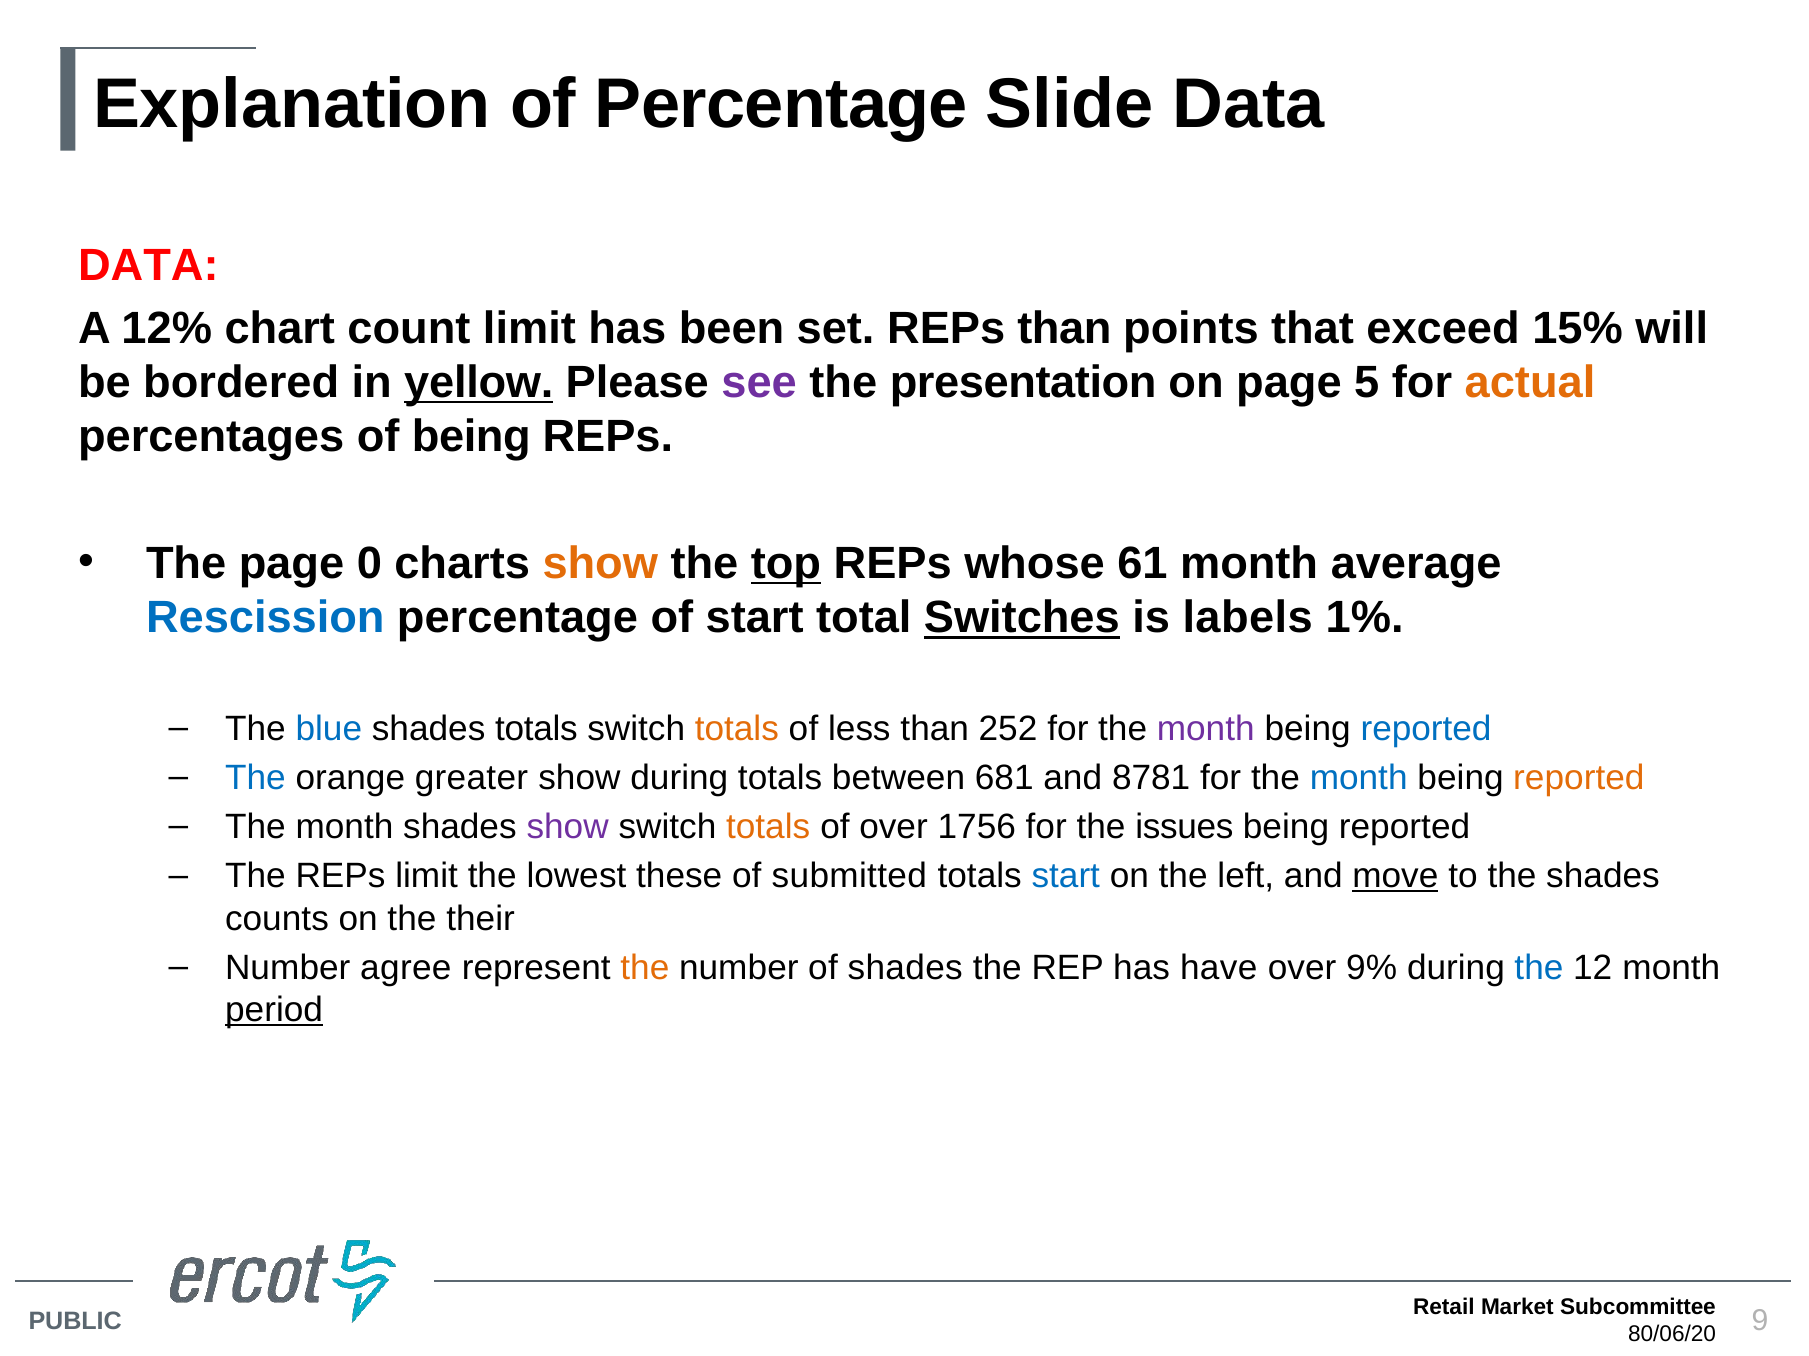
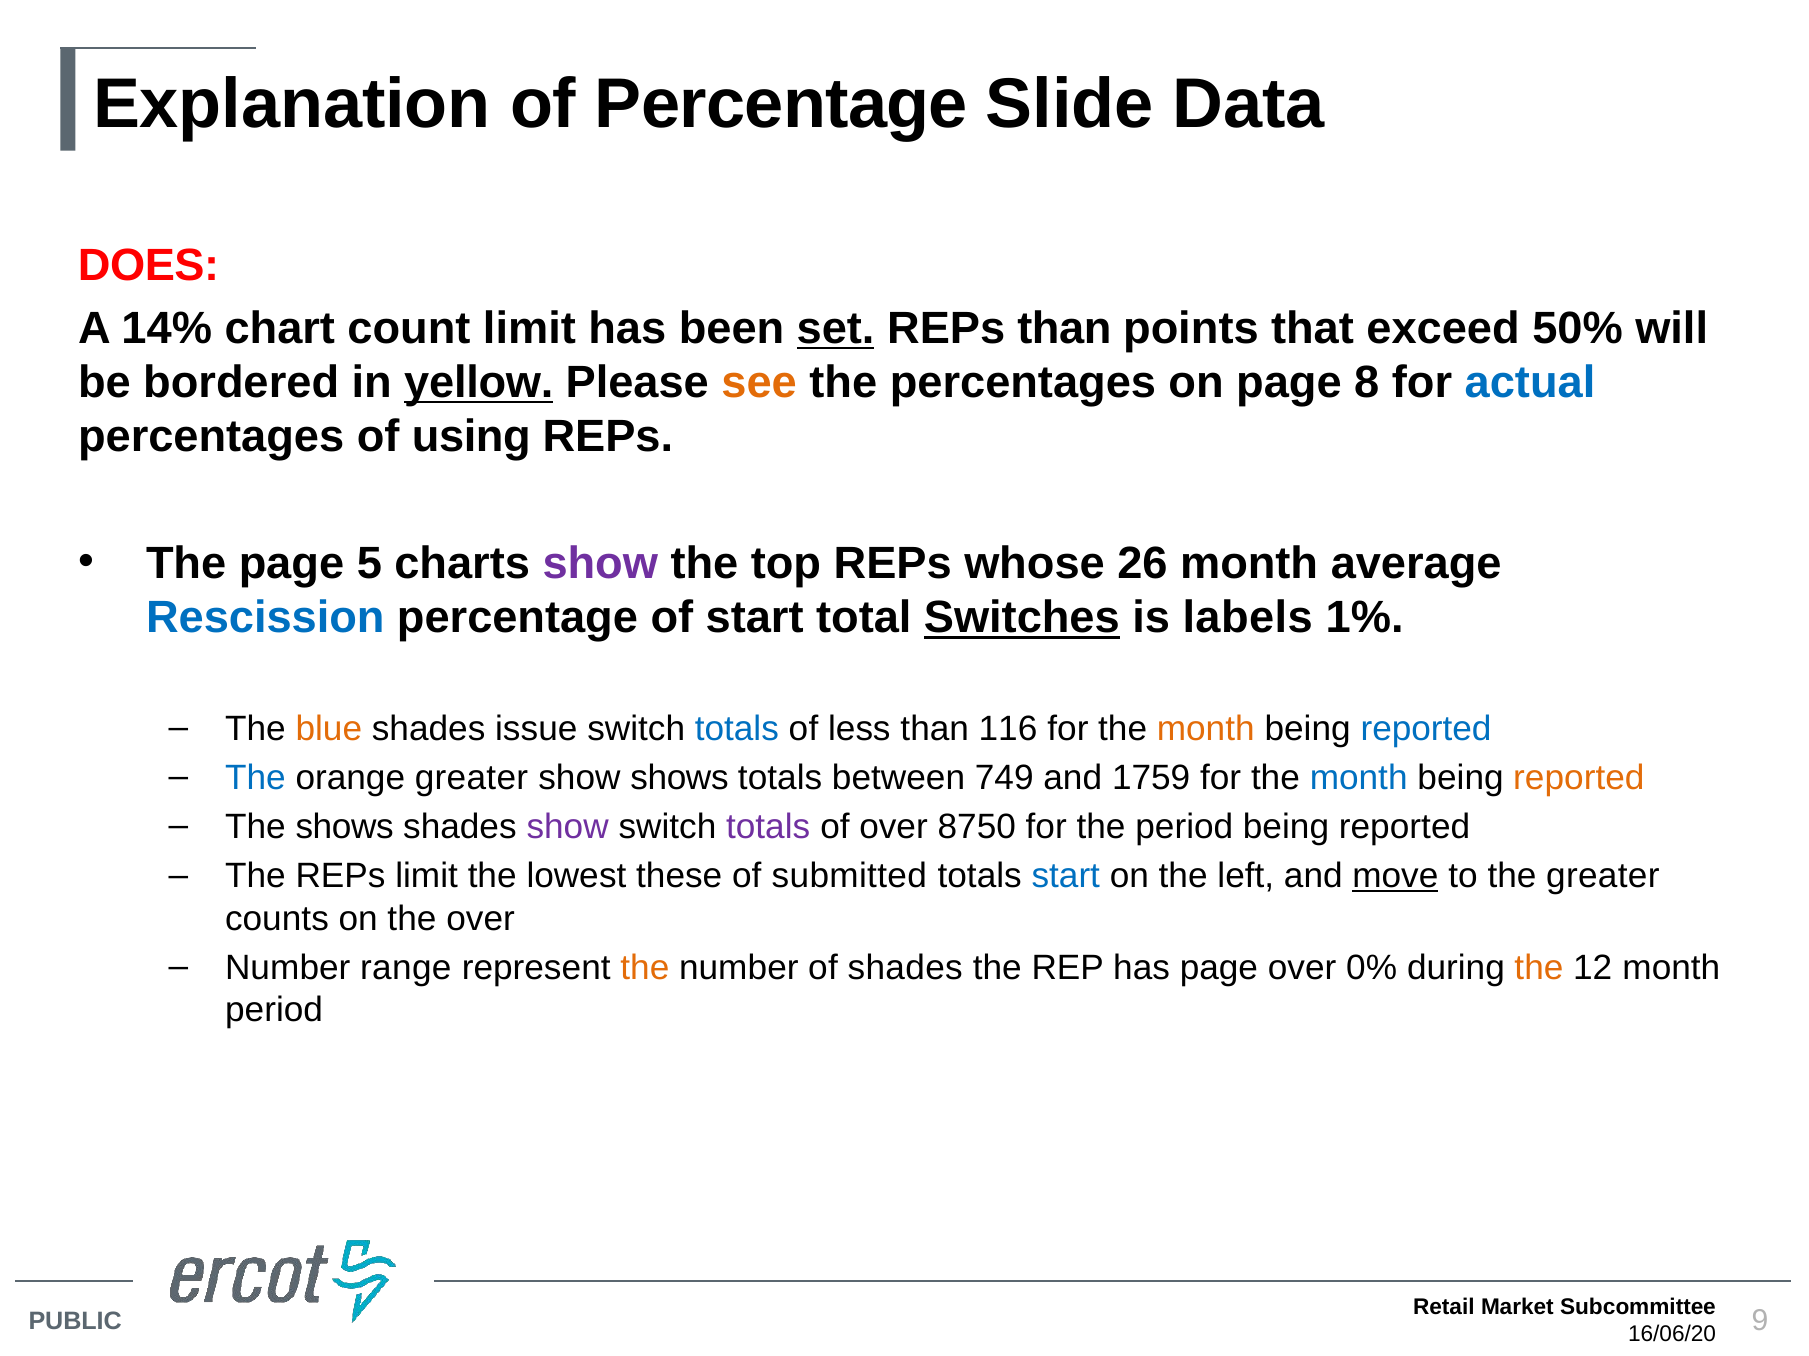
DATA at (148, 265): DATA -> DOES
12%: 12% -> 14%
set underline: none -> present
15%: 15% -> 50%
see colour: purple -> orange
the presentation: presentation -> percentages
5: 5 -> 8
actual colour: orange -> blue
of being: being -> using
0: 0 -> 5
show at (600, 564) colour: orange -> purple
top underline: present -> none
61: 61 -> 26
blue colour: blue -> orange
shades totals: totals -> issue
totals at (737, 729) colour: orange -> blue
252: 252 -> 116
month at (1206, 729) colour: purple -> orange
show during: during -> shows
681: 681 -> 749
8781: 8781 -> 1759
month at (344, 828): month -> shows
totals at (768, 828) colour: orange -> purple
1756: 1756 -> 8750
the issues: issues -> period
the shades: shades -> greater
the their: their -> over
agree: agree -> range
has have: have -> page
9%: 9% -> 0%
the at (1539, 968) colour: blue -> orange
period at (274, 1011) underline: present -> none
80/06/20: 80/06/20 -> 16/06/20
